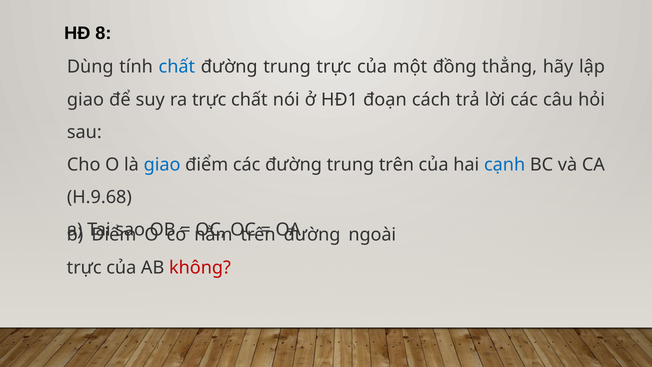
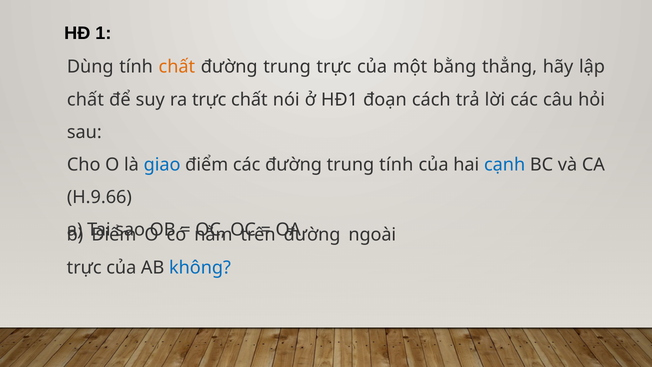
8: 8 -> 1
chất at (177, 67) colour: blue -> orange
đồng: đồng -> bằng
giao at (85, 100): giao -> chất
trung trên: trên -> tính
H.9.68: H.9.68 -> H.9.66
không colour: red -> blue
